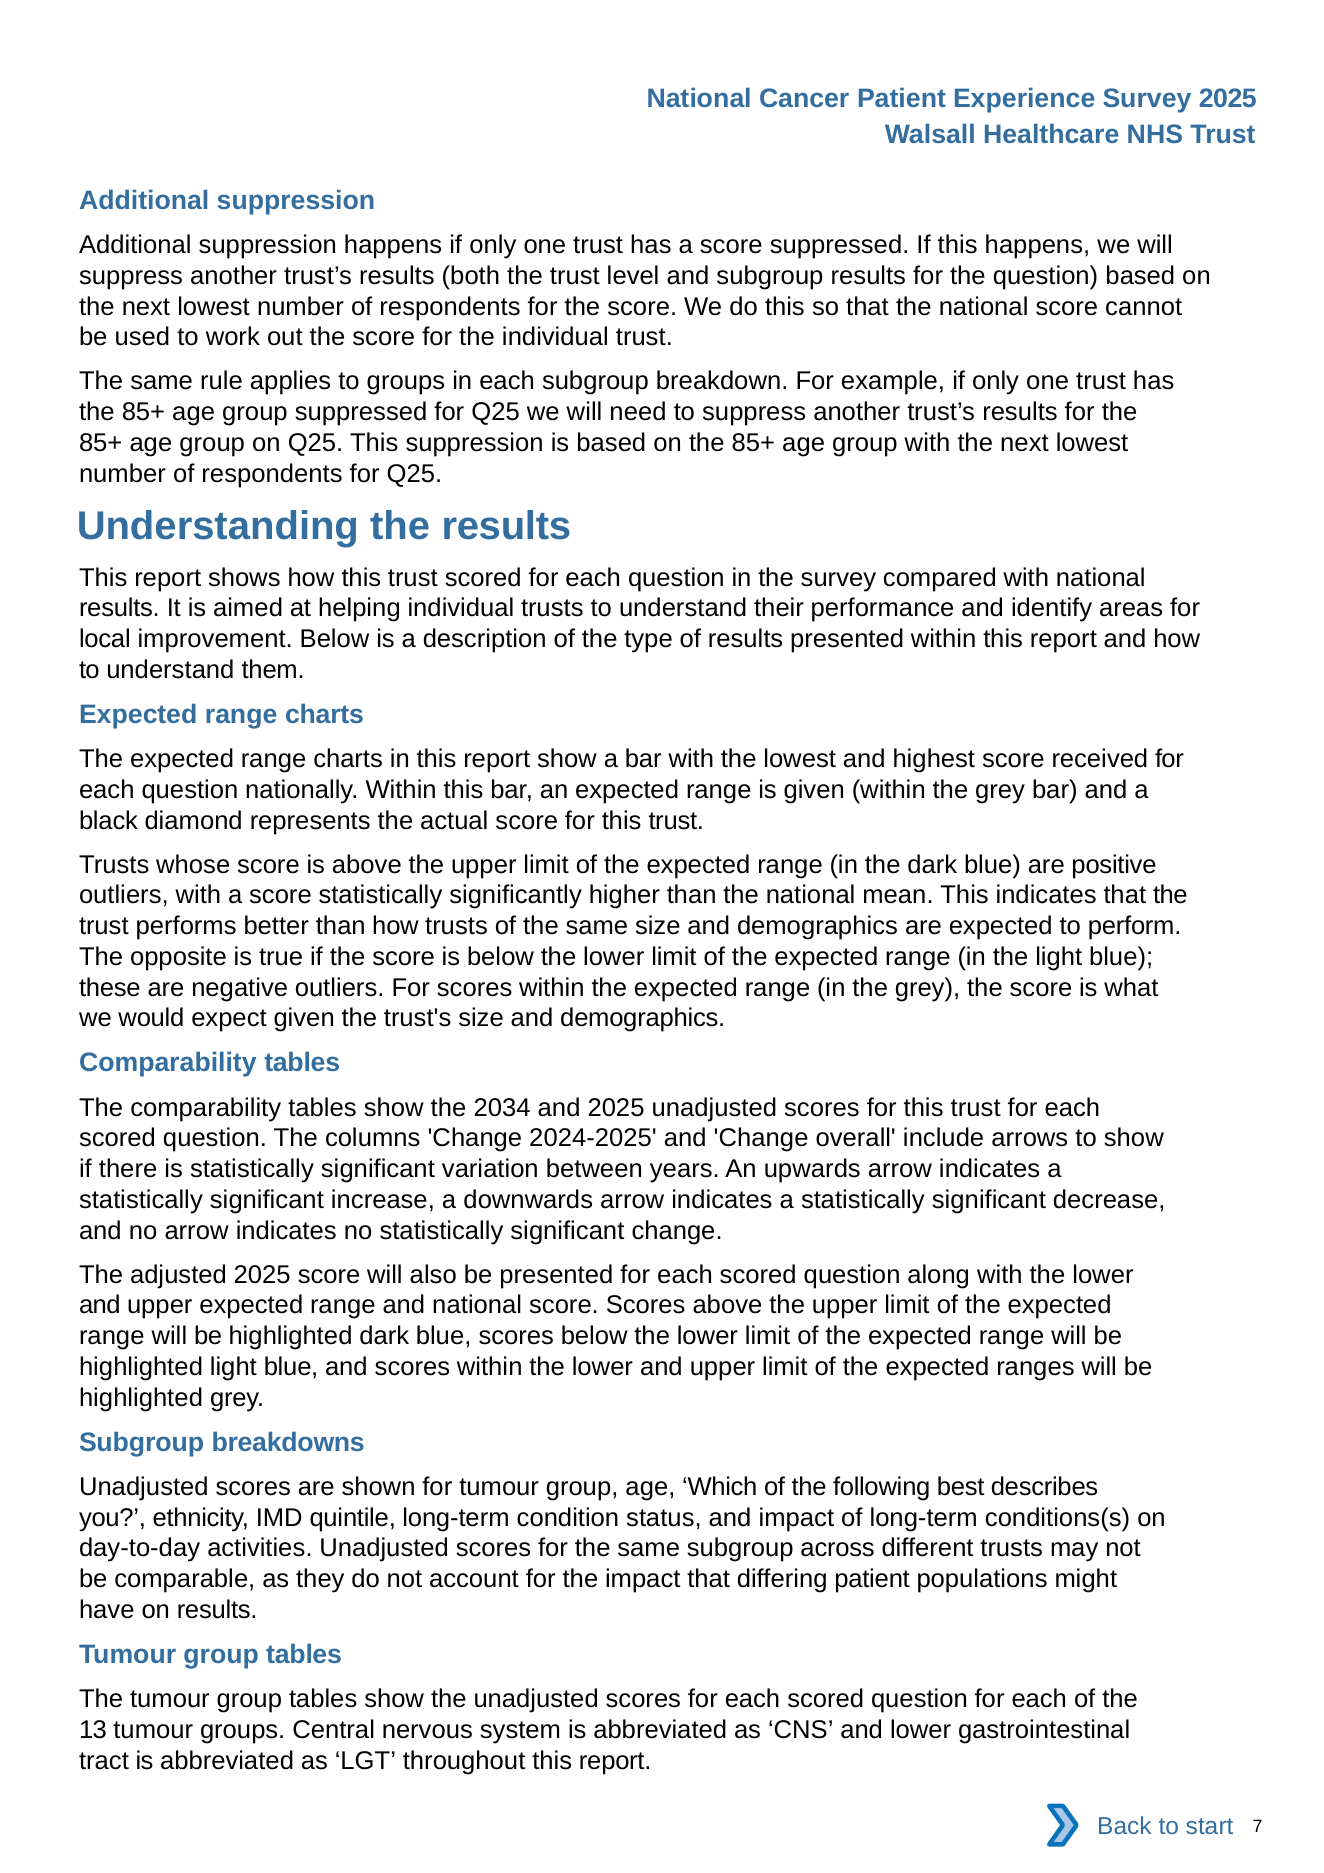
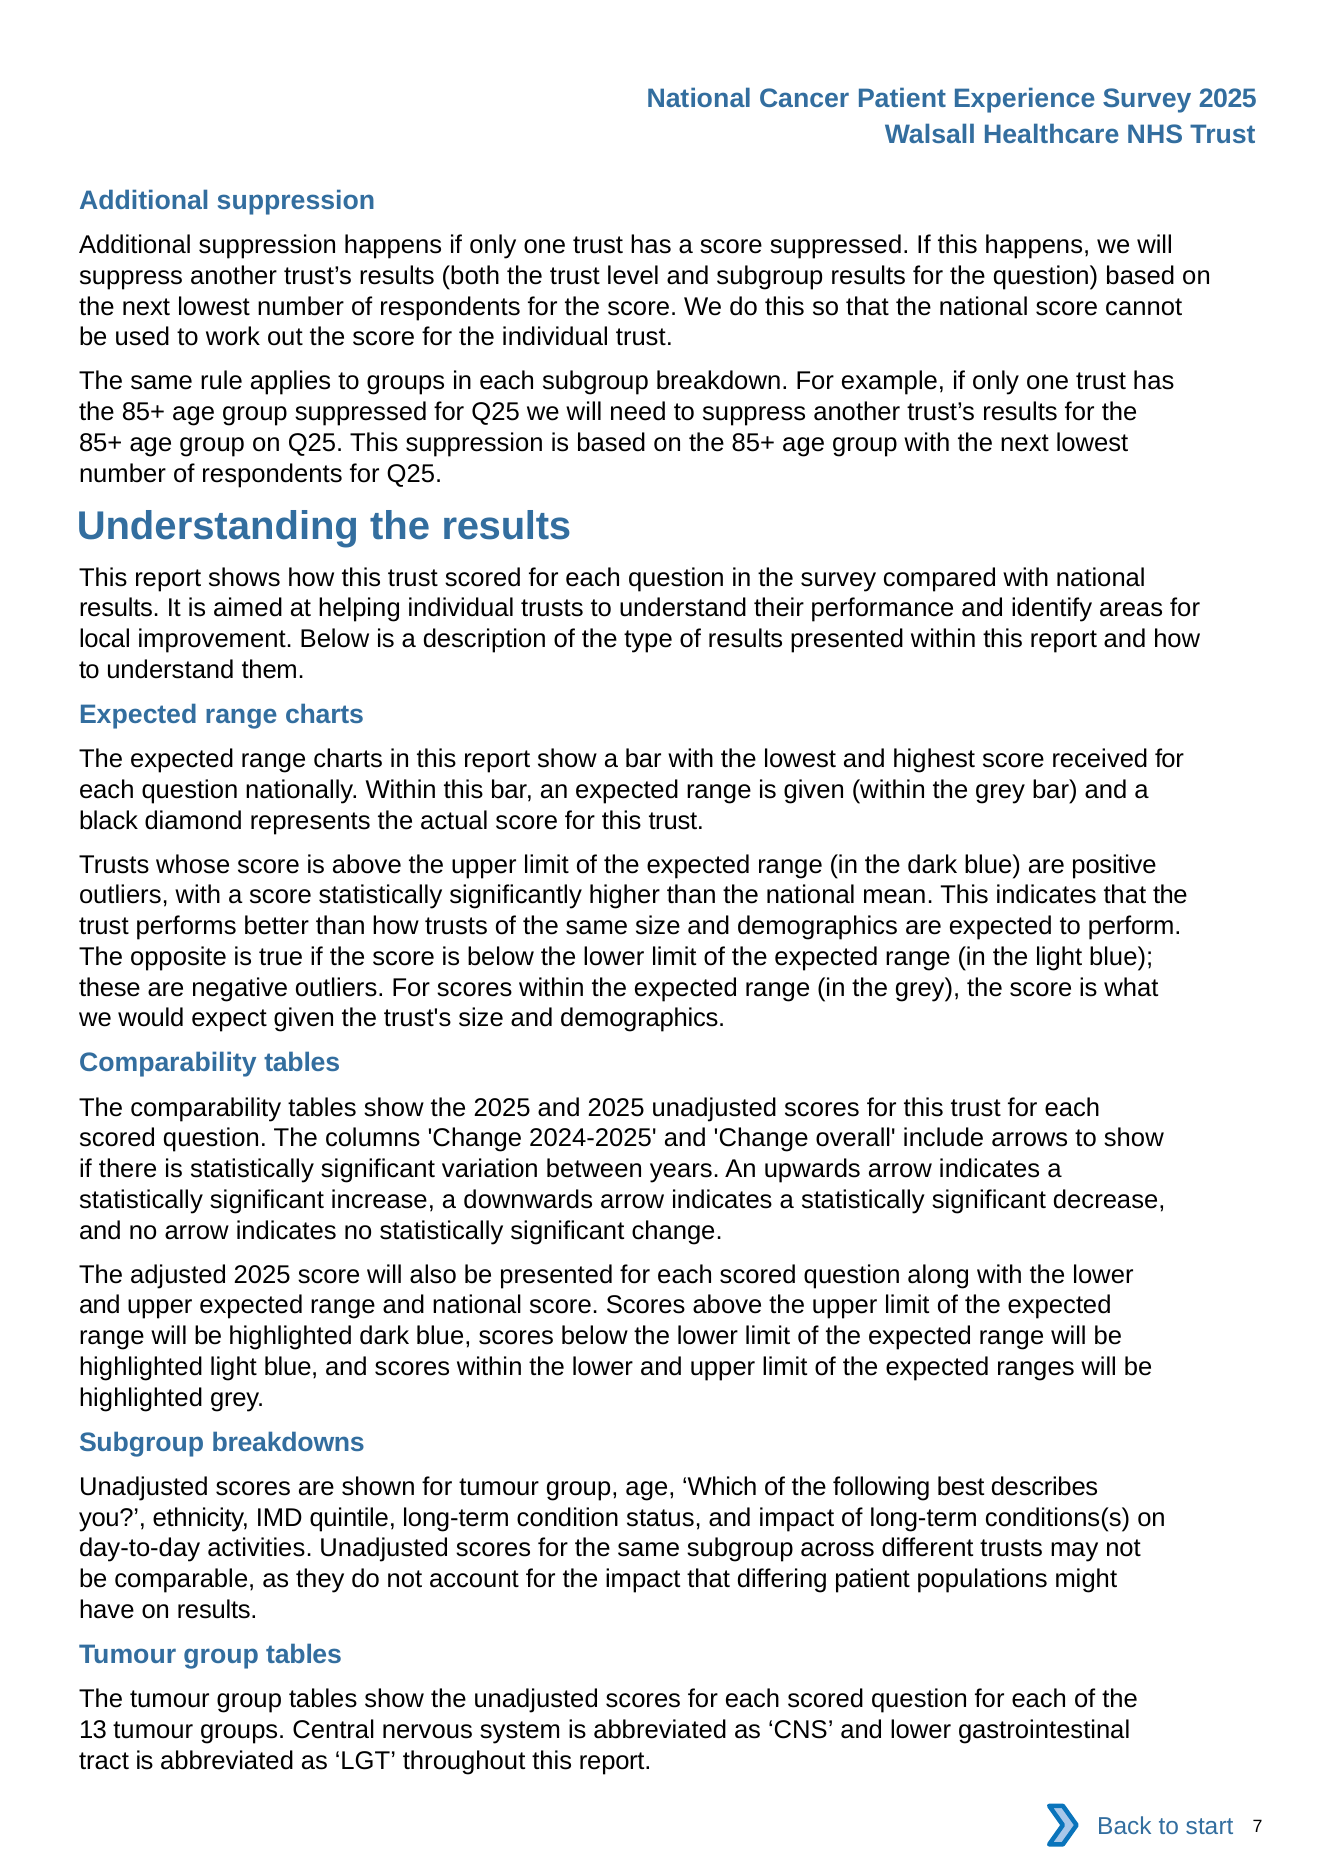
the 2034: 2034 -> 2025
